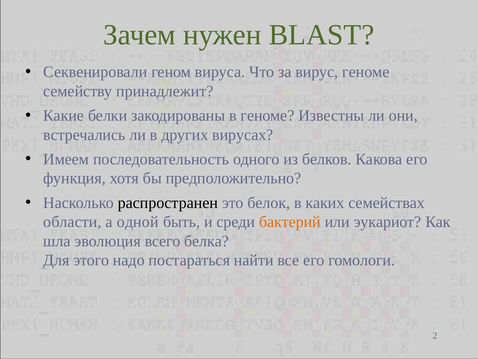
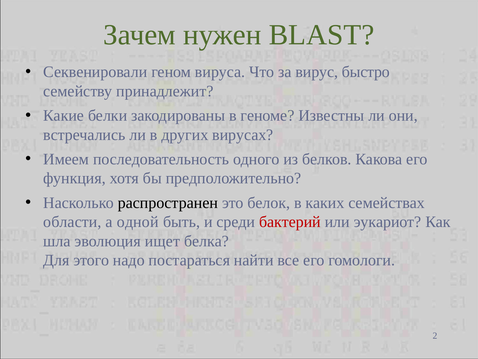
вирус геноме: геноме -> быстро
бактерий colour: orange -> red
всего: всего -> ищет
